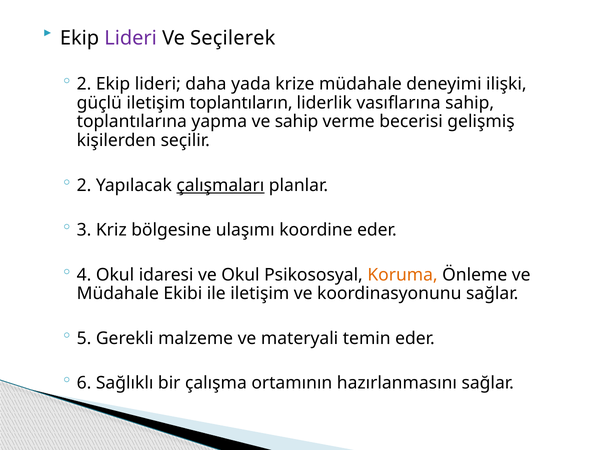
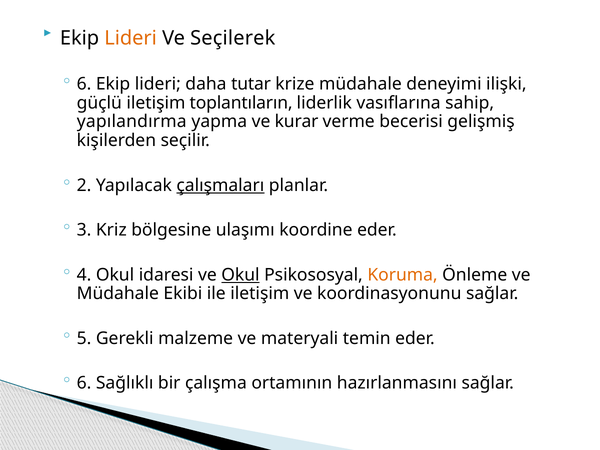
Lideri at (131, 38) colour: purple -> orange
2 at (84, 84): 2 -> 6
yada: yada -> tutar
toplantılarına: toplantılarına -> yapılandırma
ve sahip: sahip -> kurar
Okul at (240, 275) underline: none -> present
